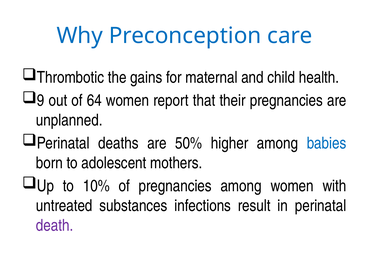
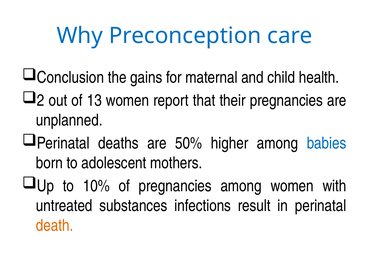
Thrombotic: Thrombotic -> Conclusion
9: 9 -> 2
64: 64 -> 13
death colour: purple -> orange
